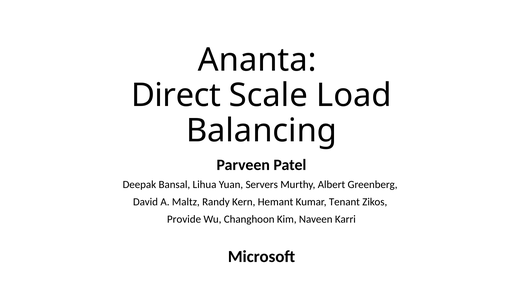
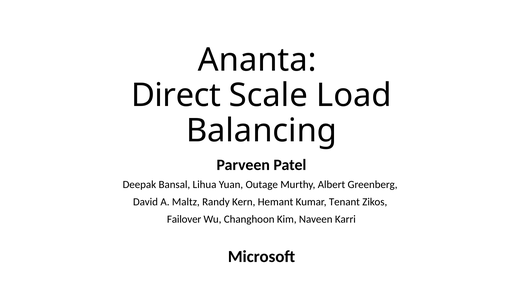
Servers: Servers -> Outage
Provide: Provide -> Failover
